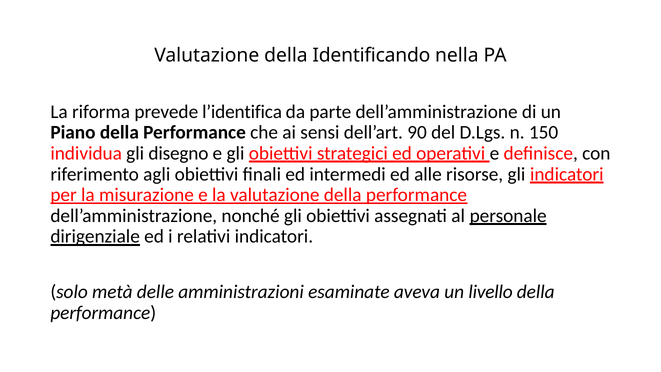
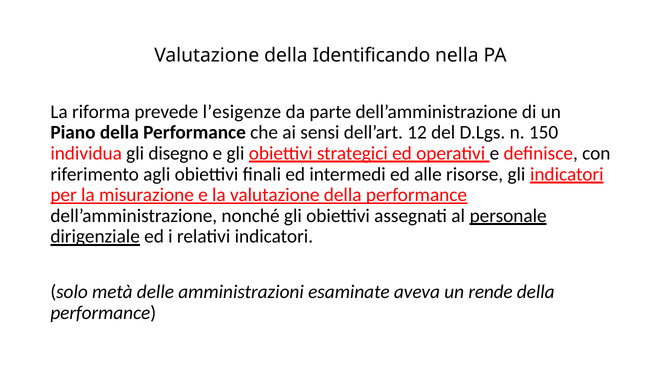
l’identifica: l’identifica -> l’esigenze
90: 90 -> 12
livello: livello -> rende
